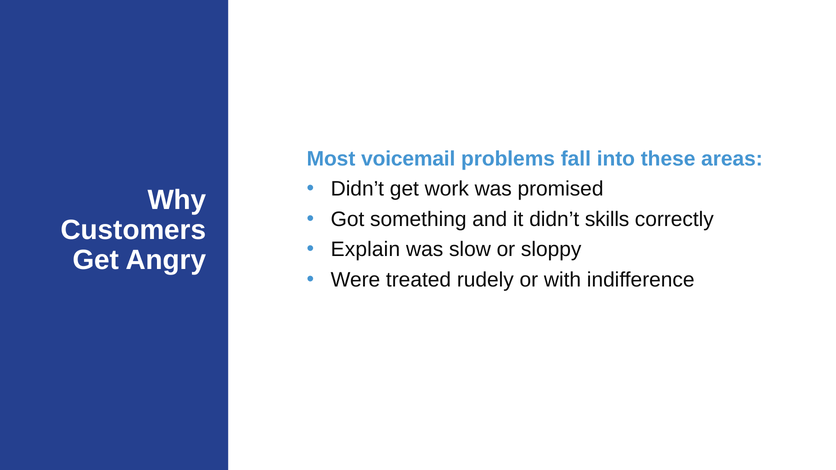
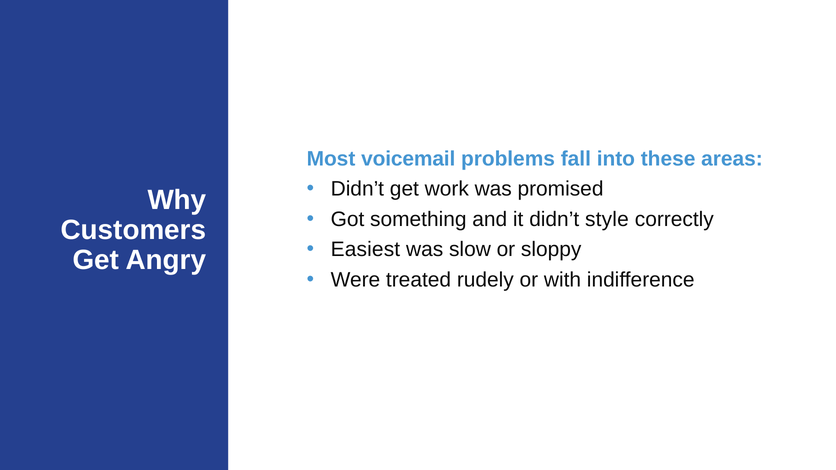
skills: skills -> style
Explain: Explain -> Easiest
